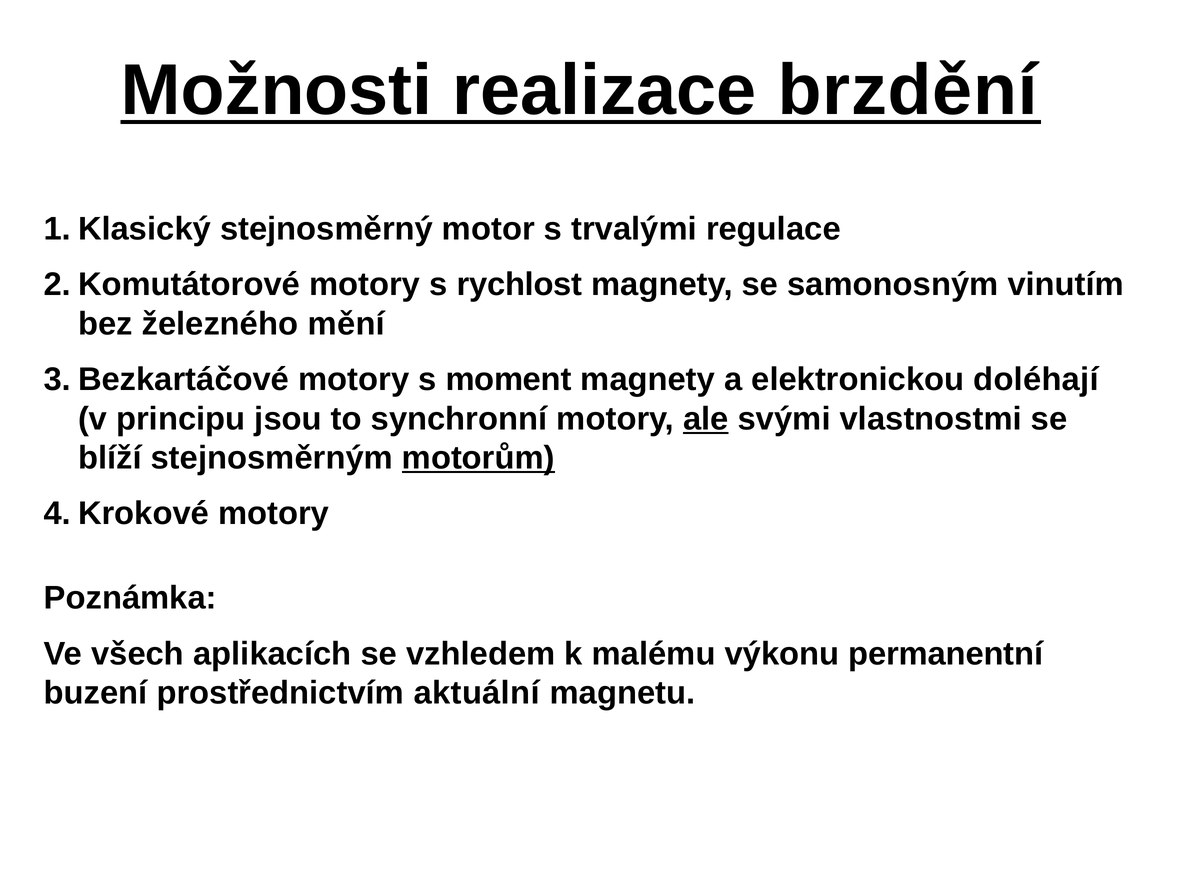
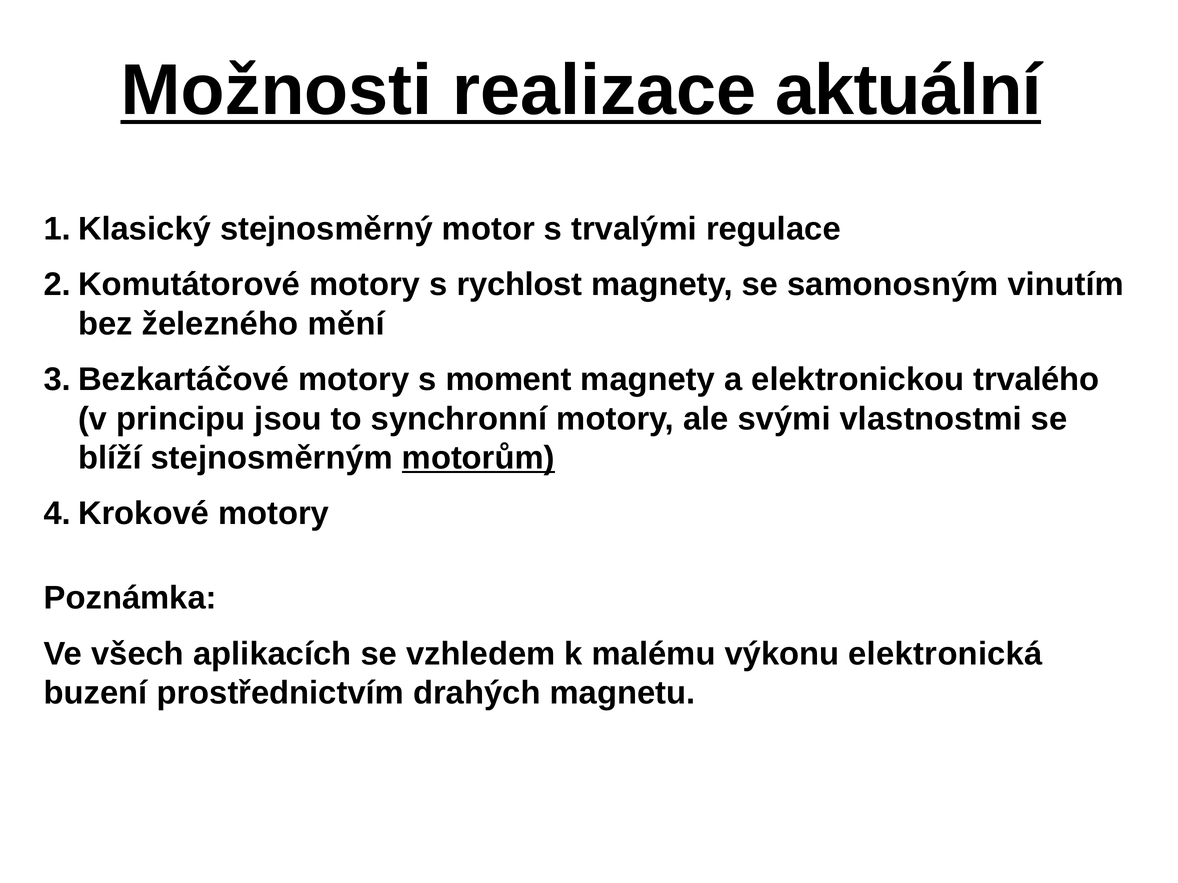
brzdění: brzdění -> aktuální
doléhají: doléhají -> trvalého
ale underline: present -> none
permanentní: permanentní -> elektronická
aktuální: aktuální -> drahých
